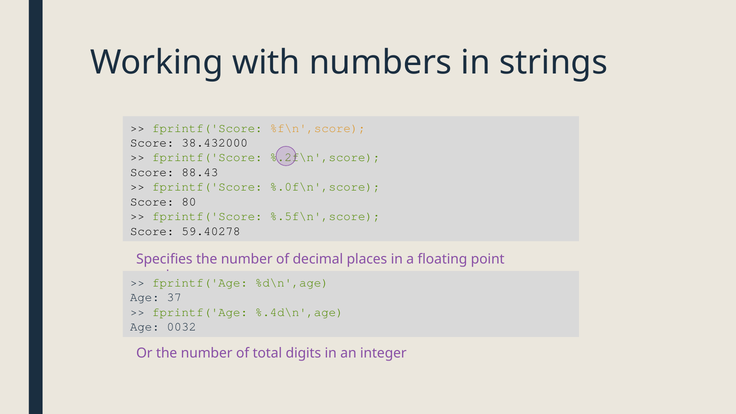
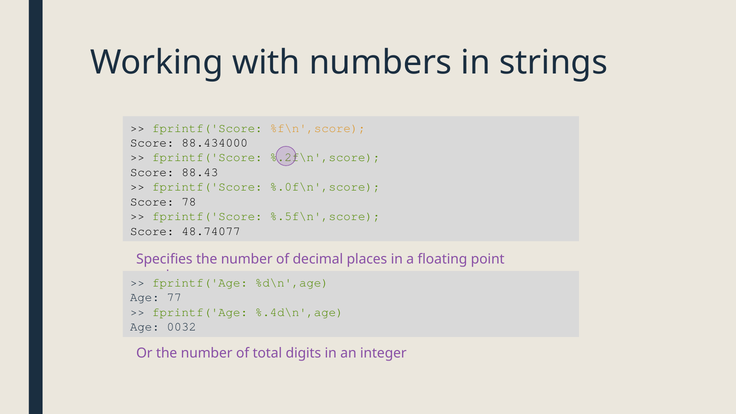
38.432000: 38.432000 -> 88.434000
80: 80 -> 78
59.40278: 59.40278 -> 48.74077
37: 37 -> 77
